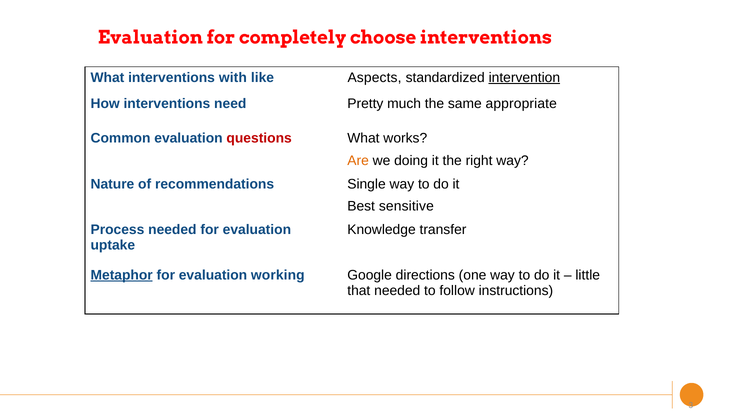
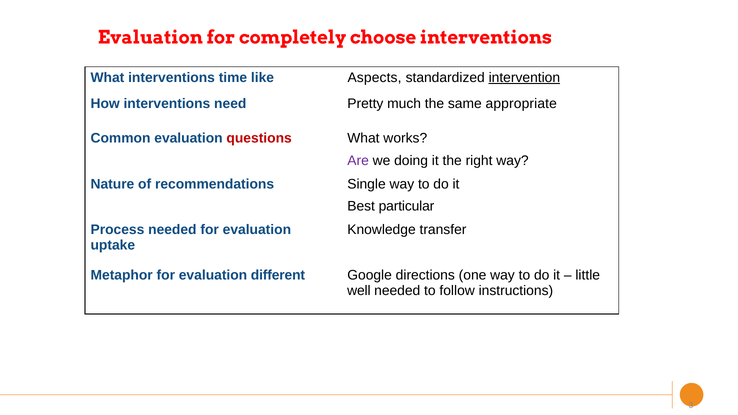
with: with -> time
Are colour: orange -> purple
sensitive: sensitive -> particular
Metaphor underline: present -> none
working: working -> different
that: that -> well
